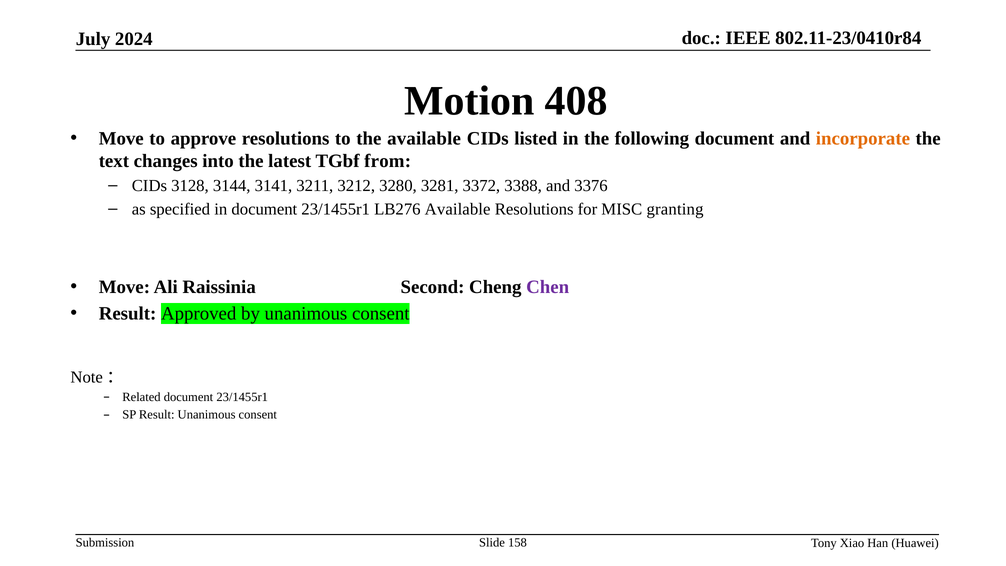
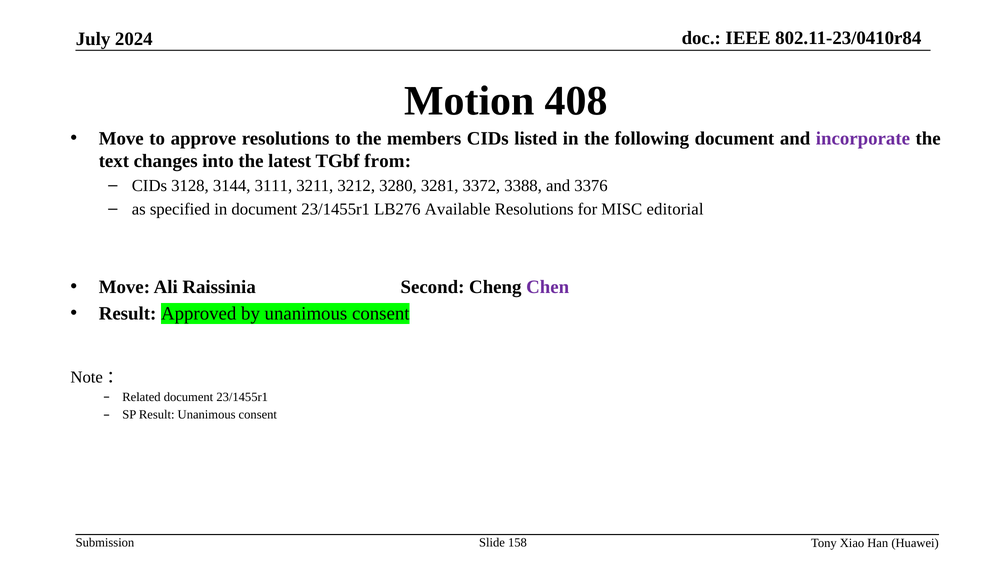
the available: available -> members
incorporate colour: orange -> purple
3141: 3141 -> 3111
granting: granting -> editorial
